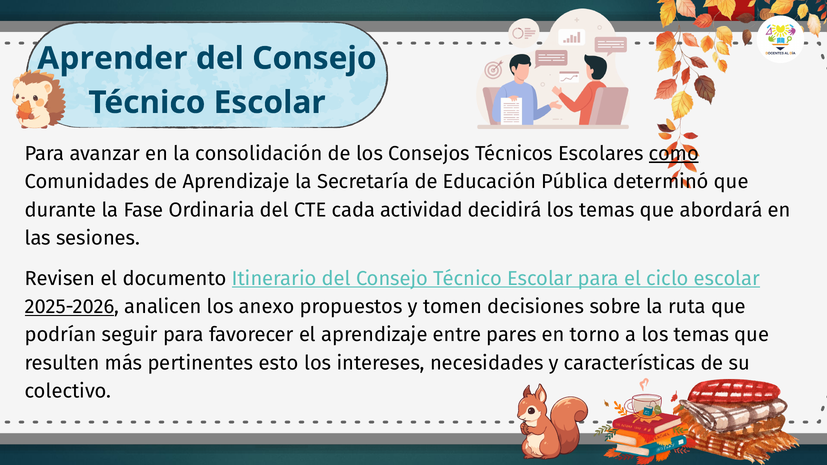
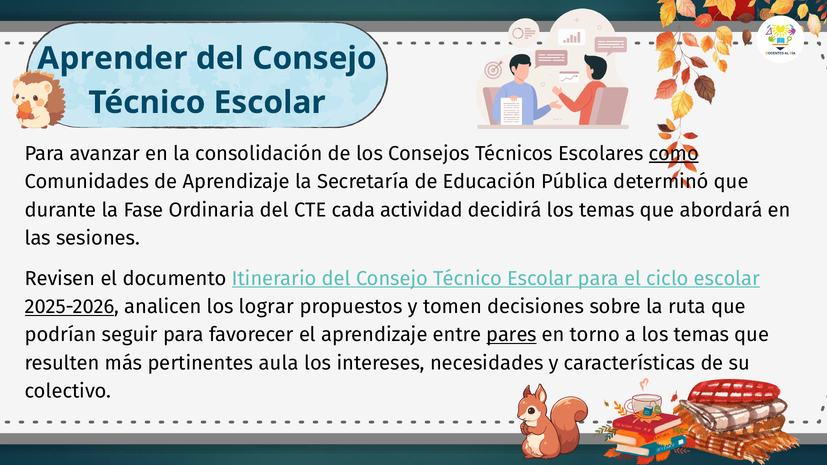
anexo: anexo -> lograr
pares underline: none -> present
esto: esto -> aula
